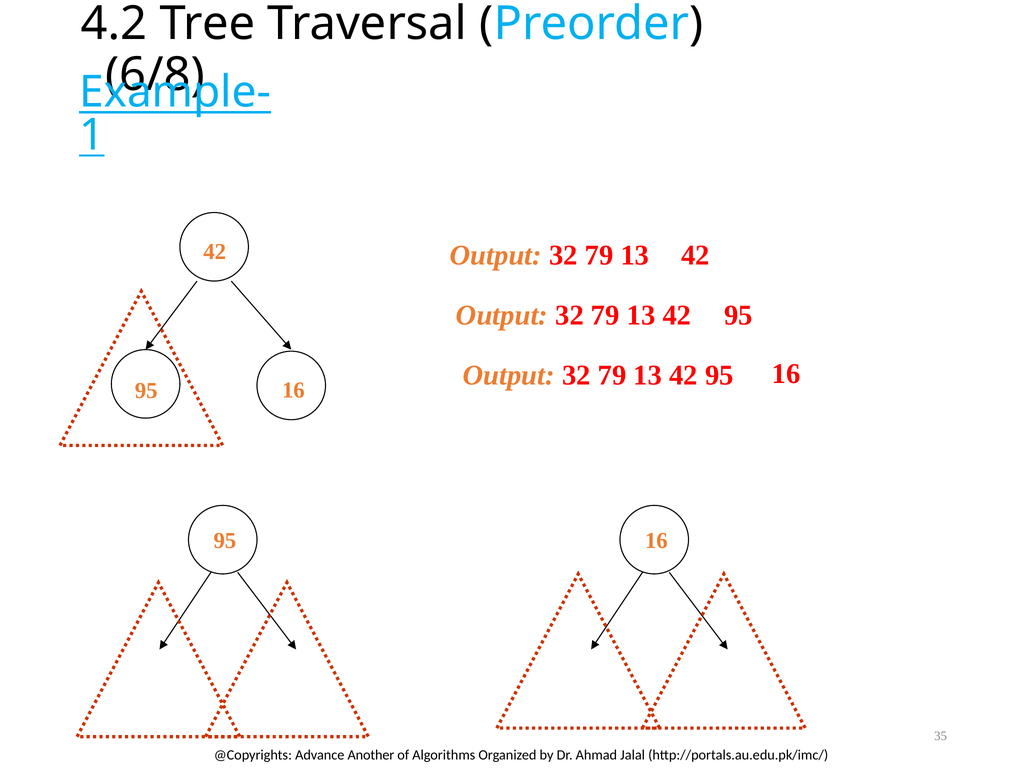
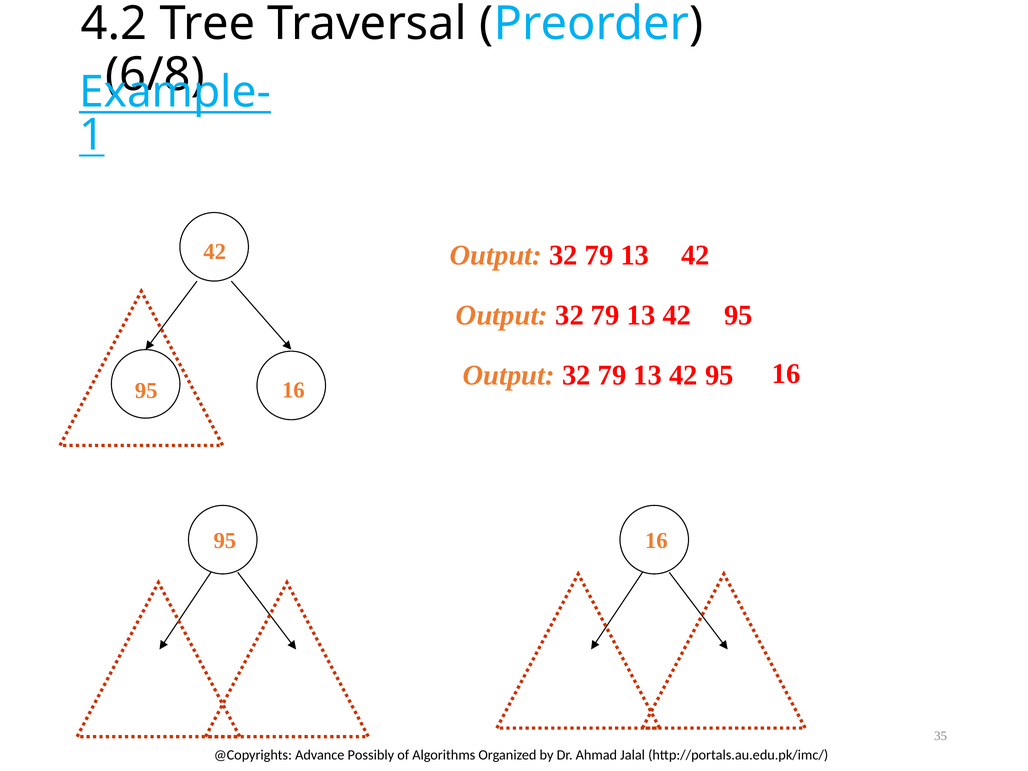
Another: Another -> Possibly
